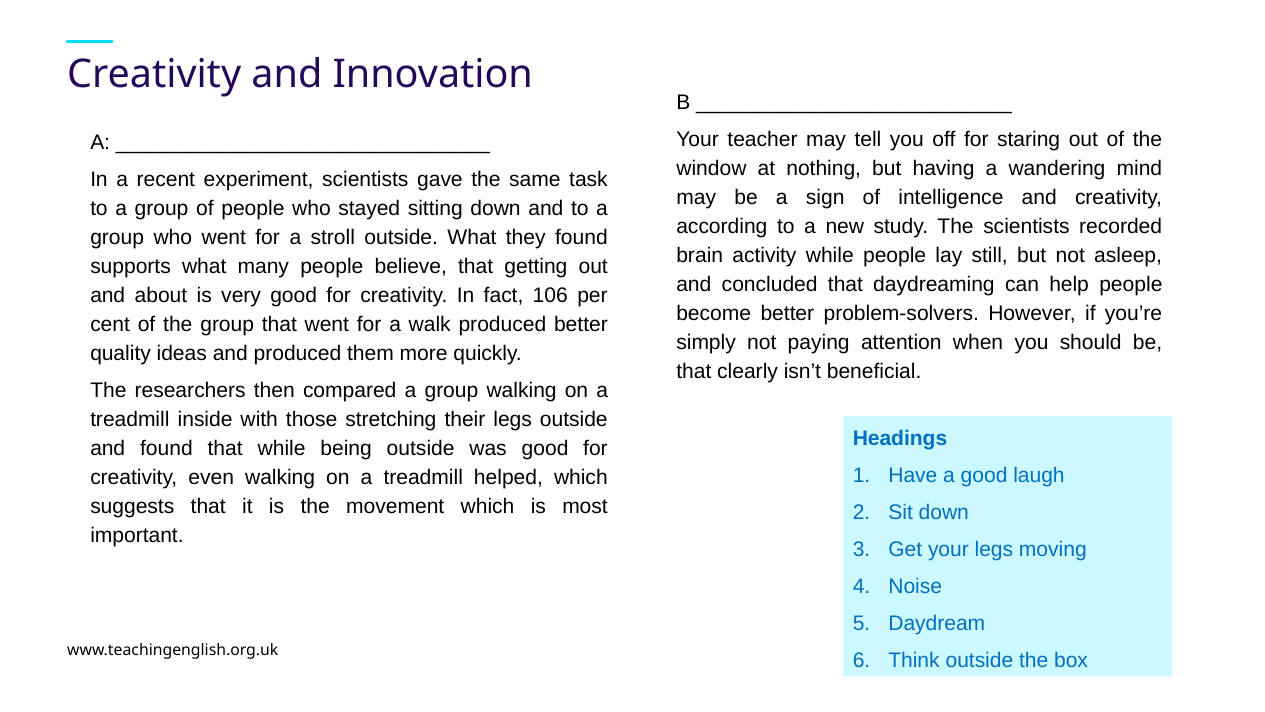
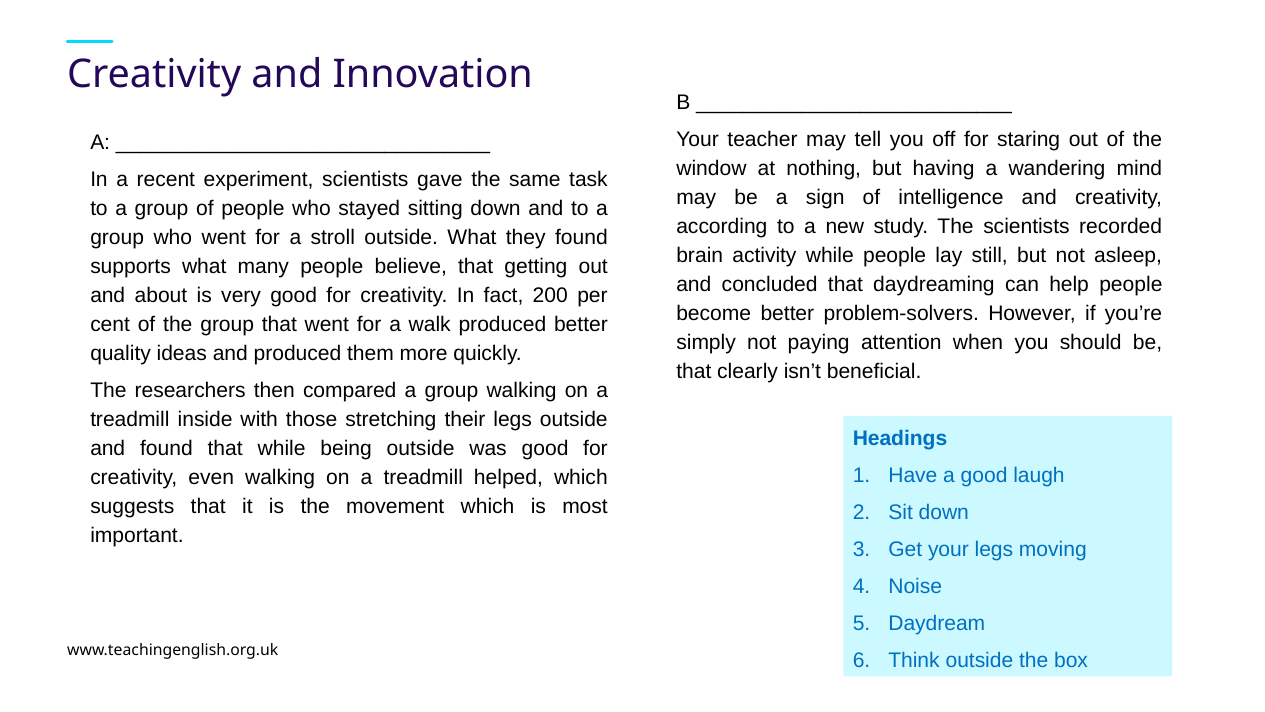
106: 106 -> 200
